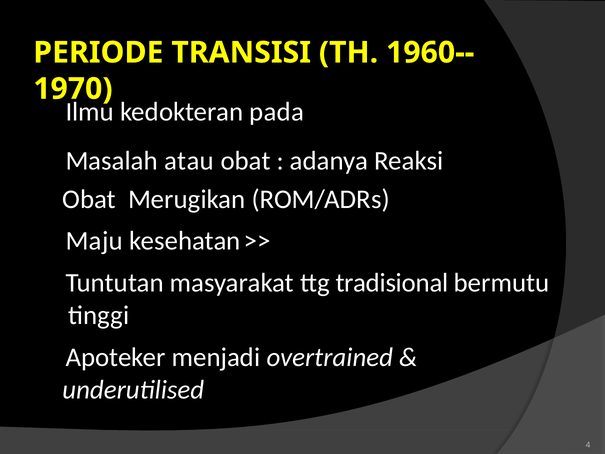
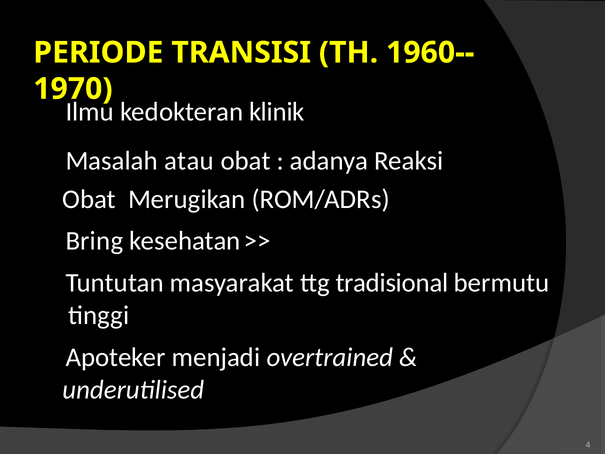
pada: pada -> klinik
Maju: Maju -> Bring
